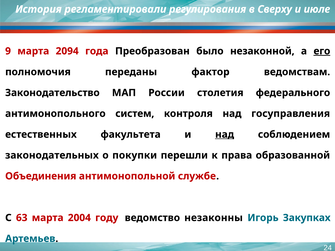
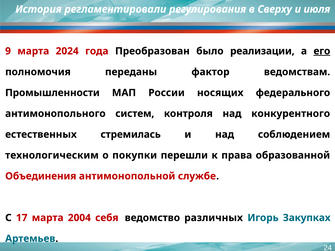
июле: июле -> июля
2094: 2094 -> 2024
незаконной: незаконной -> реализации
Законодательство: Законодательство -> Промышленности
столетия: столетия -> носящих
госуправления: госуправления -> конкурентного
факультета: факультета -> стремилась
над at (225, 135) underline: present -> none
законодательных: законодательных -> технологическим
63: 63 -> 17
году: году -> себя
незаконны: незаконны -> различных
